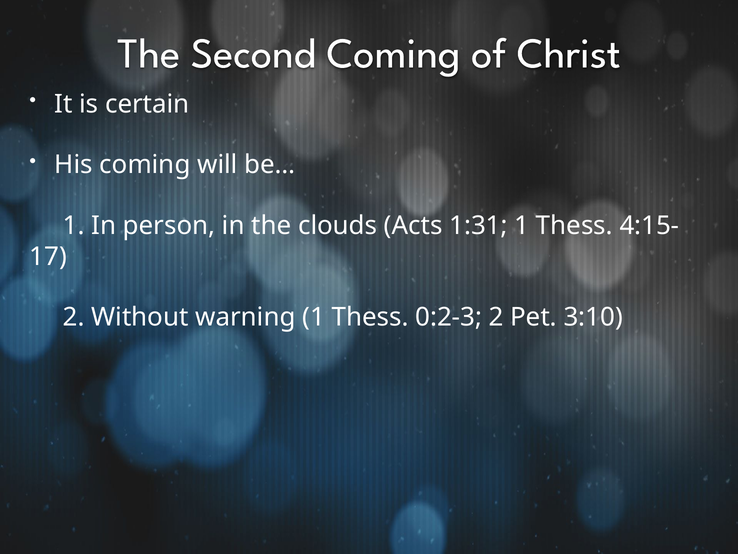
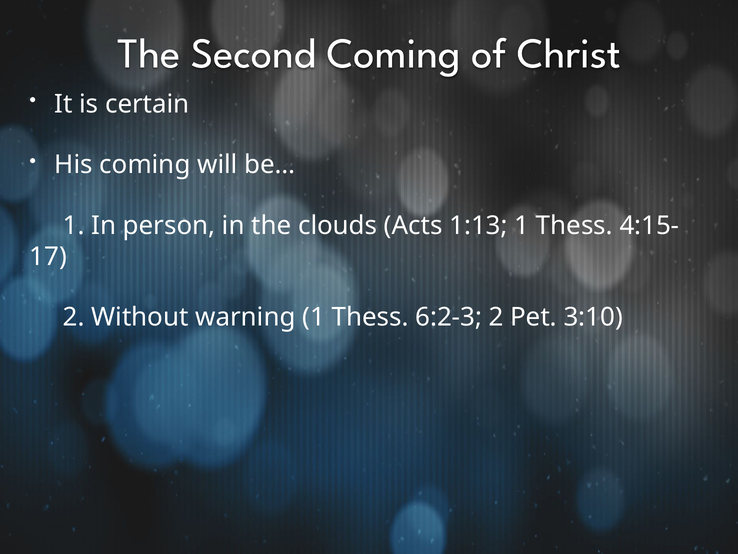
1:31: 1:31 -> 1:13
0:2-3: 0:2-3 -> 6:2-3
